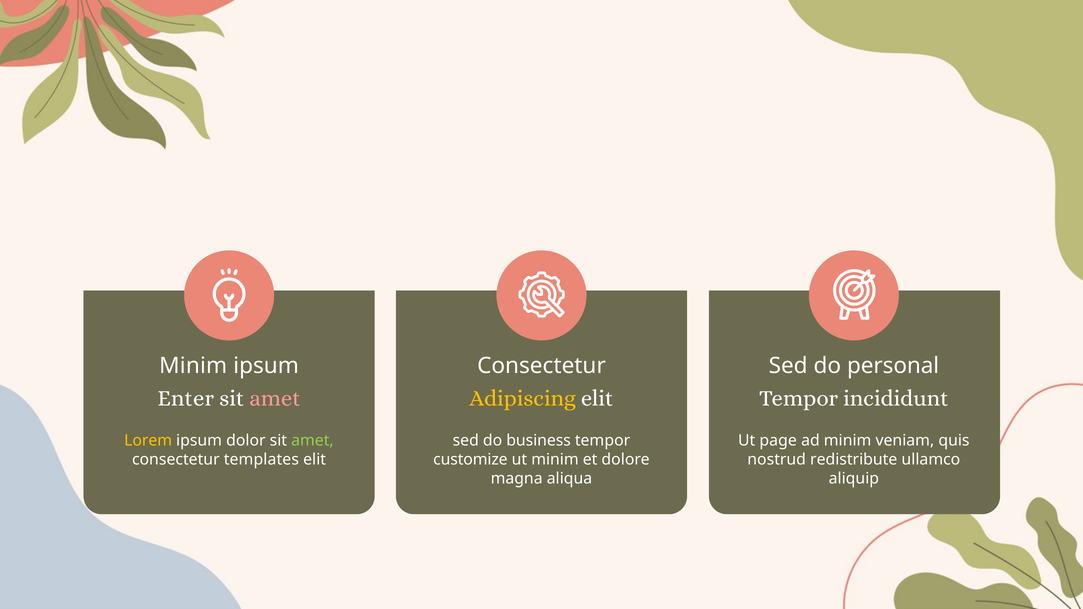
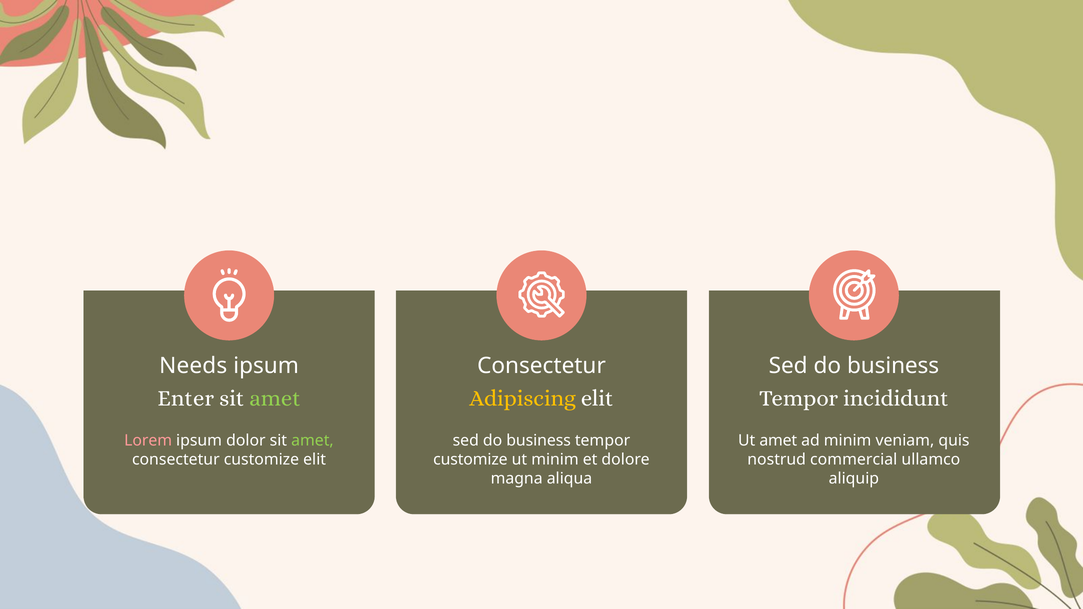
Minim at (193, 366): Minim -> Needs
personal at (893, 366): personal -> business
amet at (275, 398) colour: pink -> light green
Lorem colour: yellow -> pink
Ut page: page -> amet
consectetur templates: templates -> customize
redistribute: redistribute -> commercial
